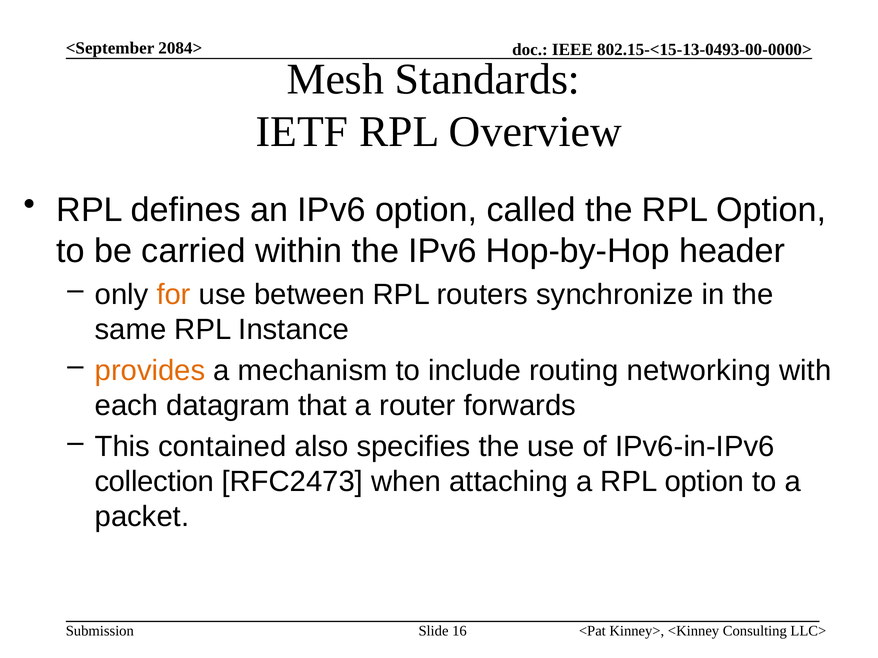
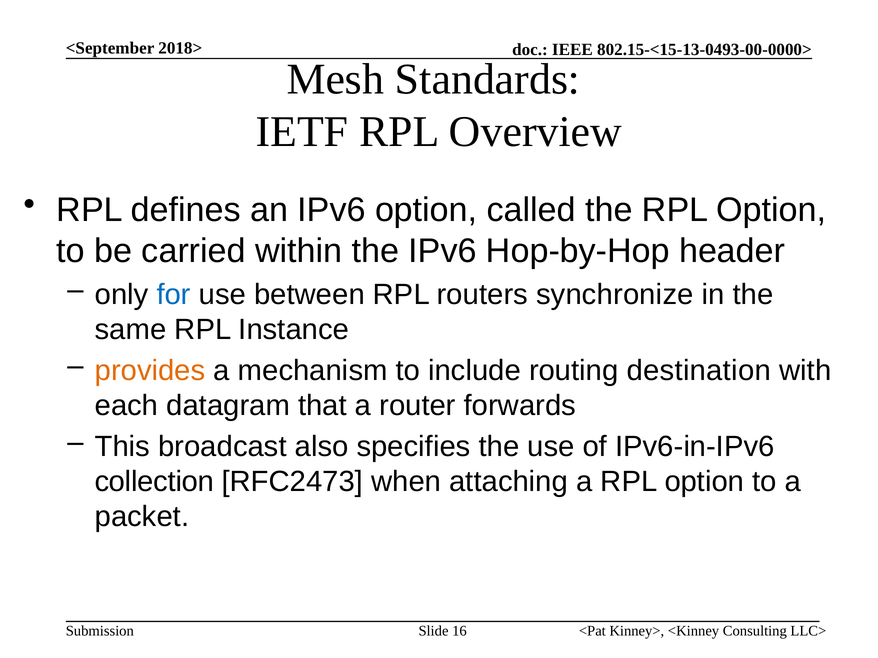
2084>: 2084> -> 2018>
for colour: orange -> blue
networking: networking -> destination
contained: contained -> broadcast
